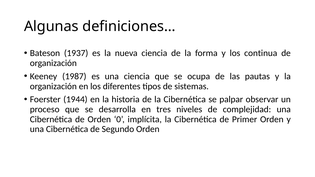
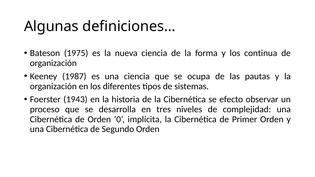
1937: 1937 -> 1975
1944: 1944 -> 1943
palpar: palpar -> efecto
